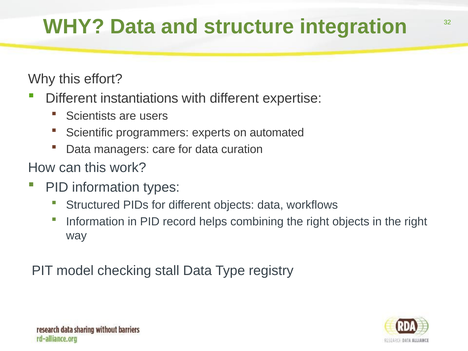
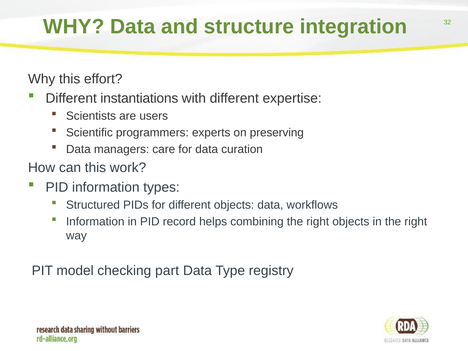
automated: automated -> preserving
stall: stall -> part
